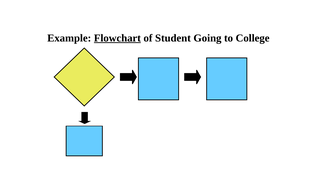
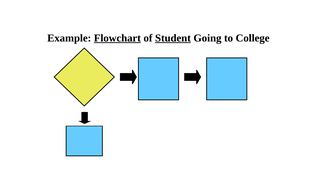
Student underline: none -> present
